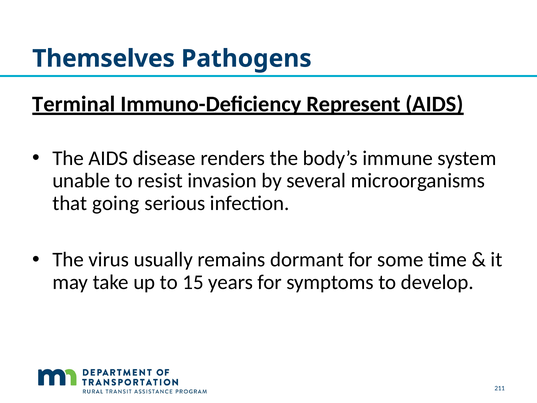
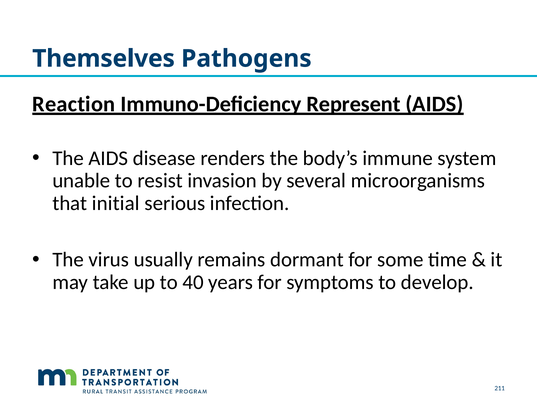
Terminal: Terminal -> Reaction
going: going -> initial
15: 15 -> 40
